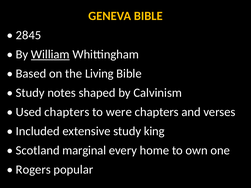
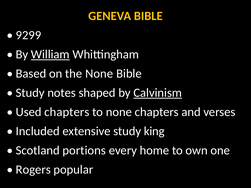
2845: 2845 -> 9299
the Living: Living -> None
Calvinism underline: none -> present
to were: were -> none
marginal: marginal -> portions
